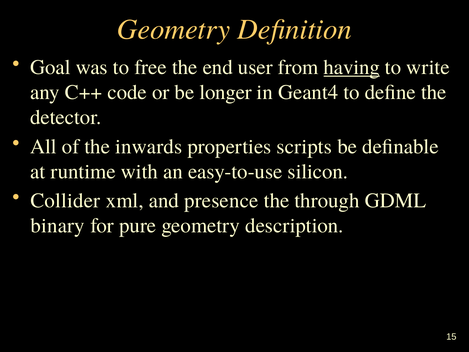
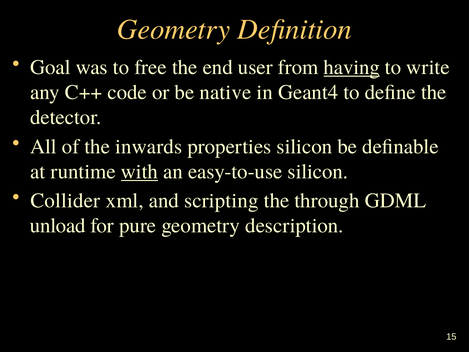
longer: longer -> native
properties scripts: scripts -> silicon
with underline: none -> present
presence: presence -> scripting
binary: binary -> unload
